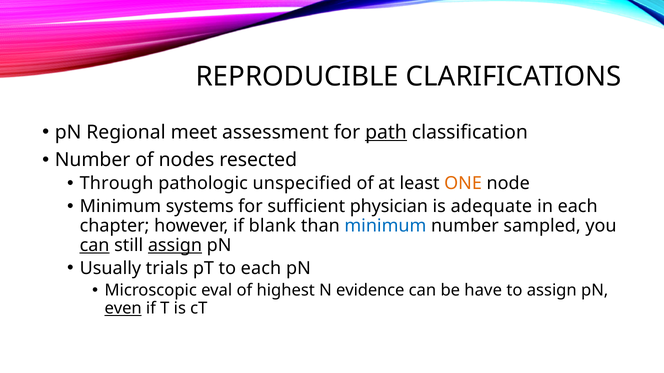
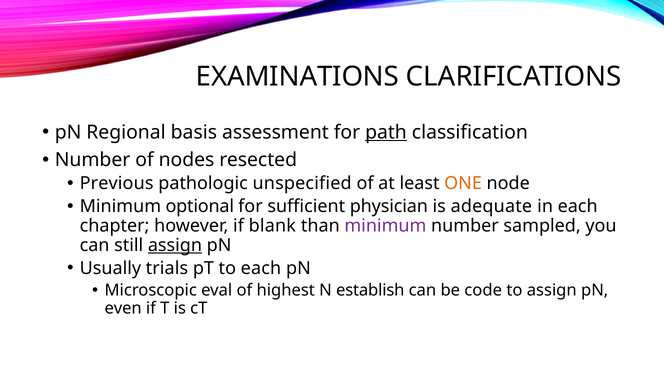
REPRODUCIBLE: REPRODUCIBLE -> EXAMINATIONS
meet: meet -> basis
Through: Through -> Previous
systems: systems -> optional
minimum at (385, 226) colour: blue -> purple
can at (95, 246) underline: present -> none
evidence: evidence -> establish
have: have -> code
even underline: present -> none
